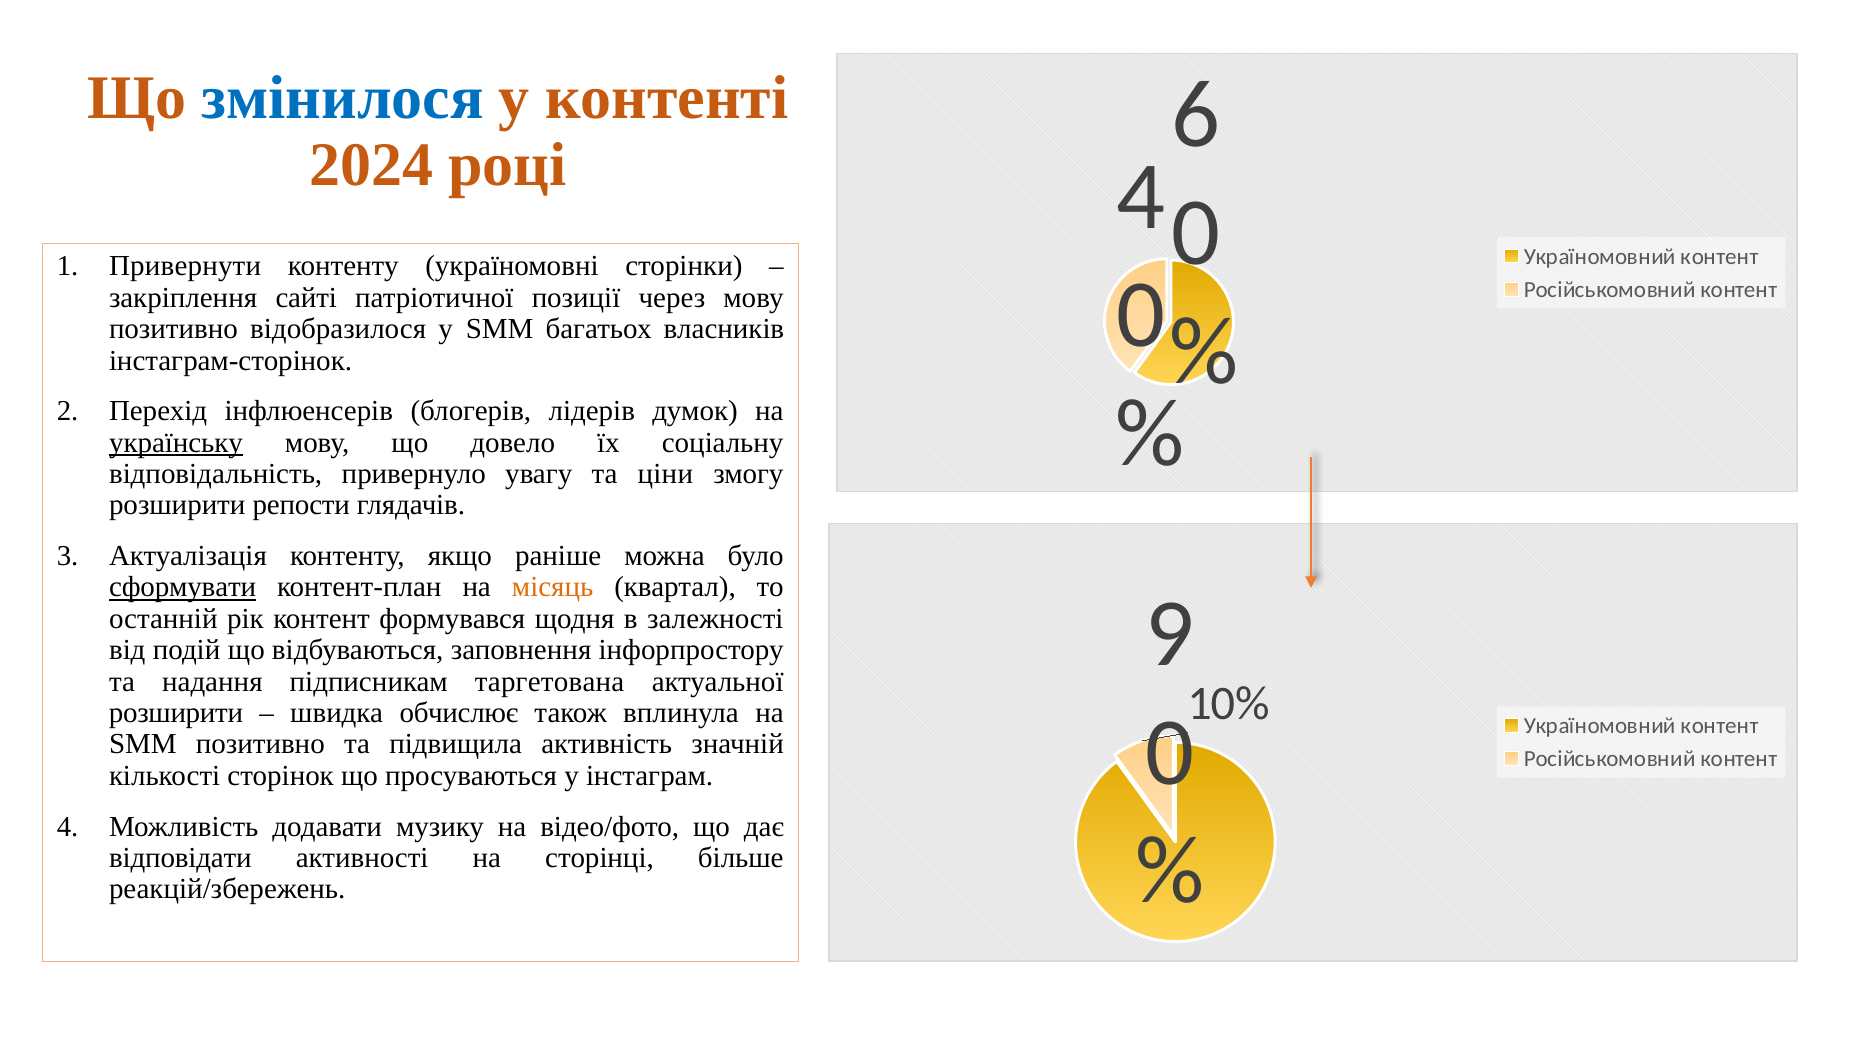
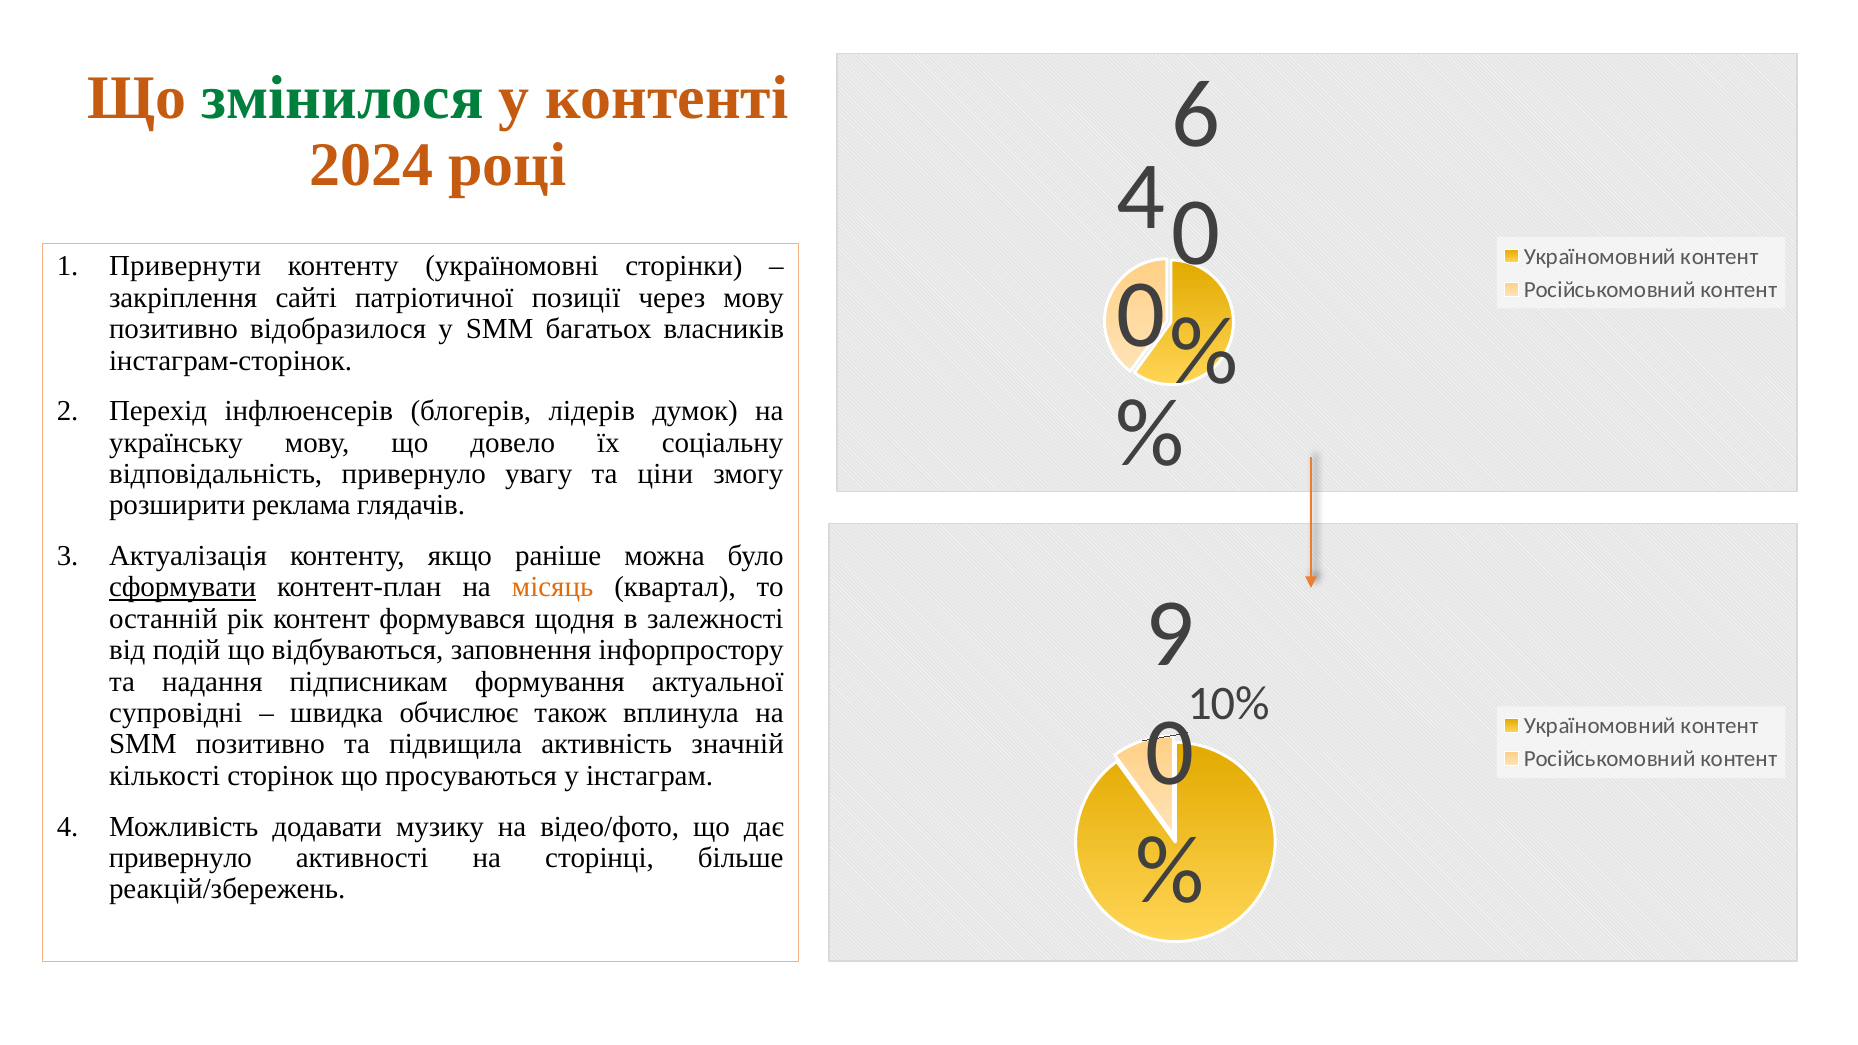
змінилося colour: blue -> green
українську underline: present -> none
репости: репости -> реклама
таргетована: таргетована -> формування
розширити at (176, 713): розширити -> супровідні
відповідати at (180, 858): відповідати -> привернуло
